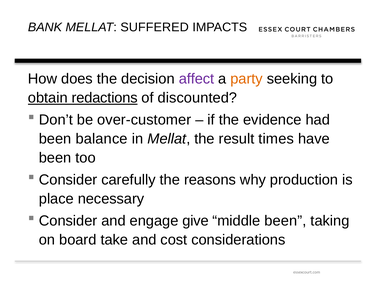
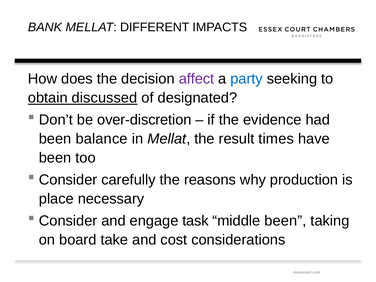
SUFFERED: SUFFERED -> DIFFERENT
party colour: orange -> blue
redactions: redactions -> discussed
discounted: discounted -> designated
over-customer: over-customer -> over-discretion
give: give -> task
